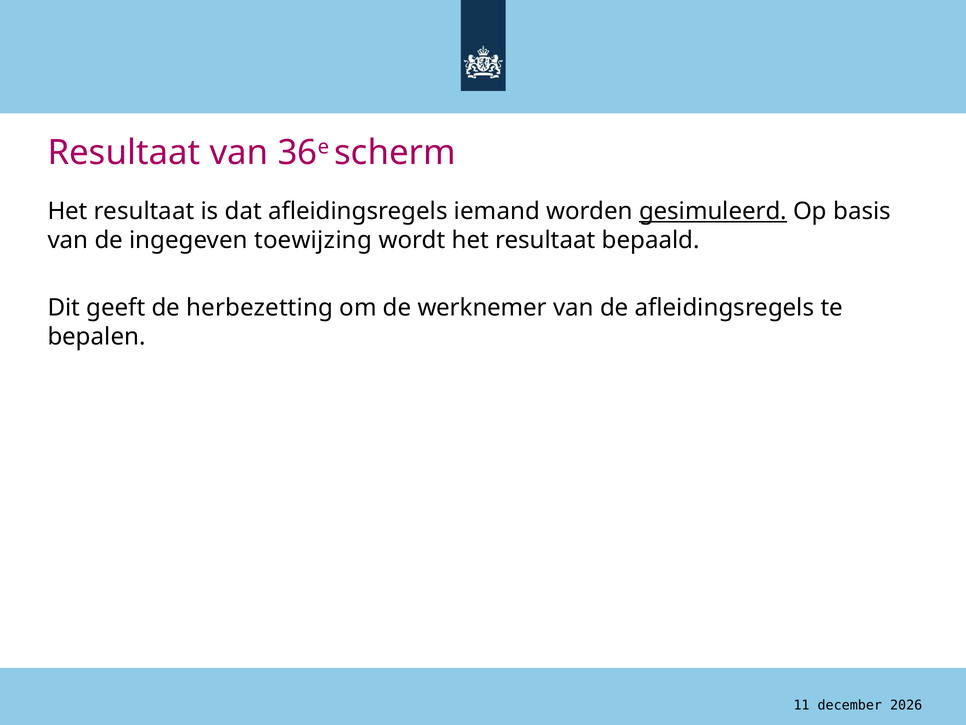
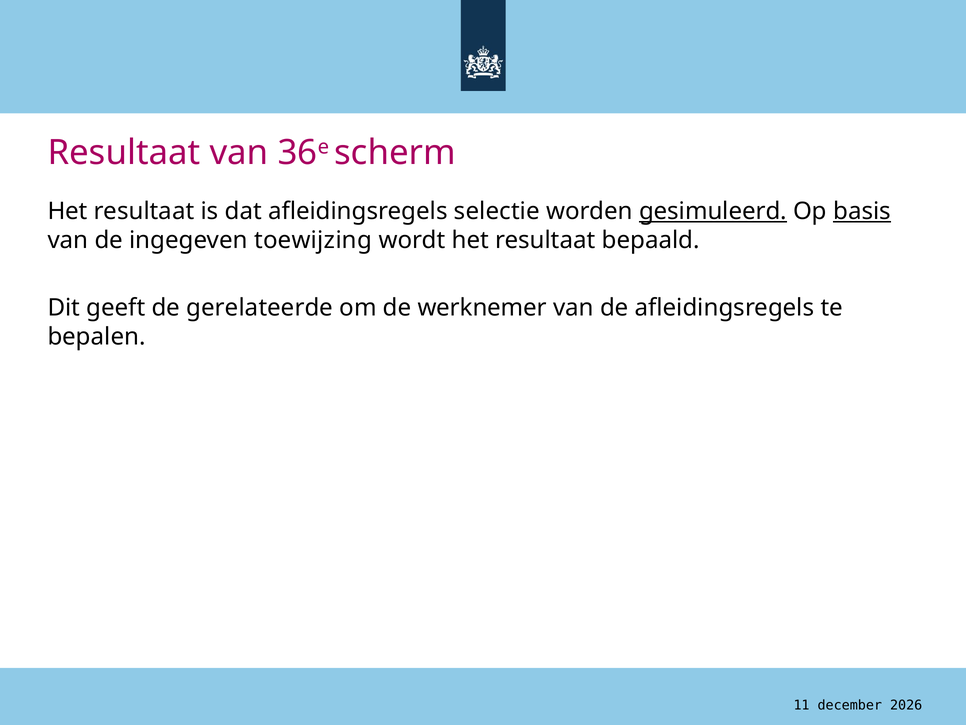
iemand: iemand -> selectie
basis underline: none -> present
herbezetting: herbezetting -> gerelateerde
